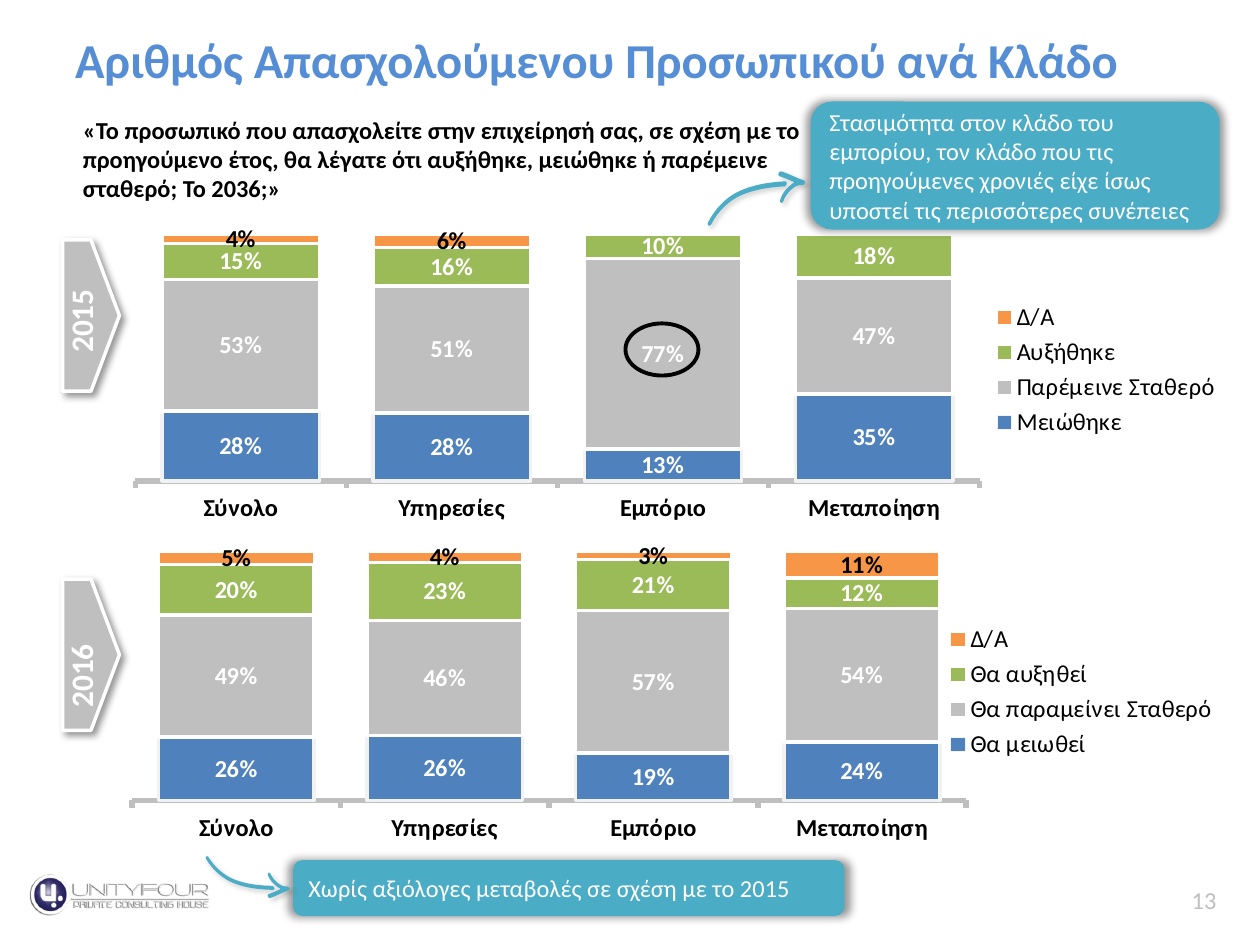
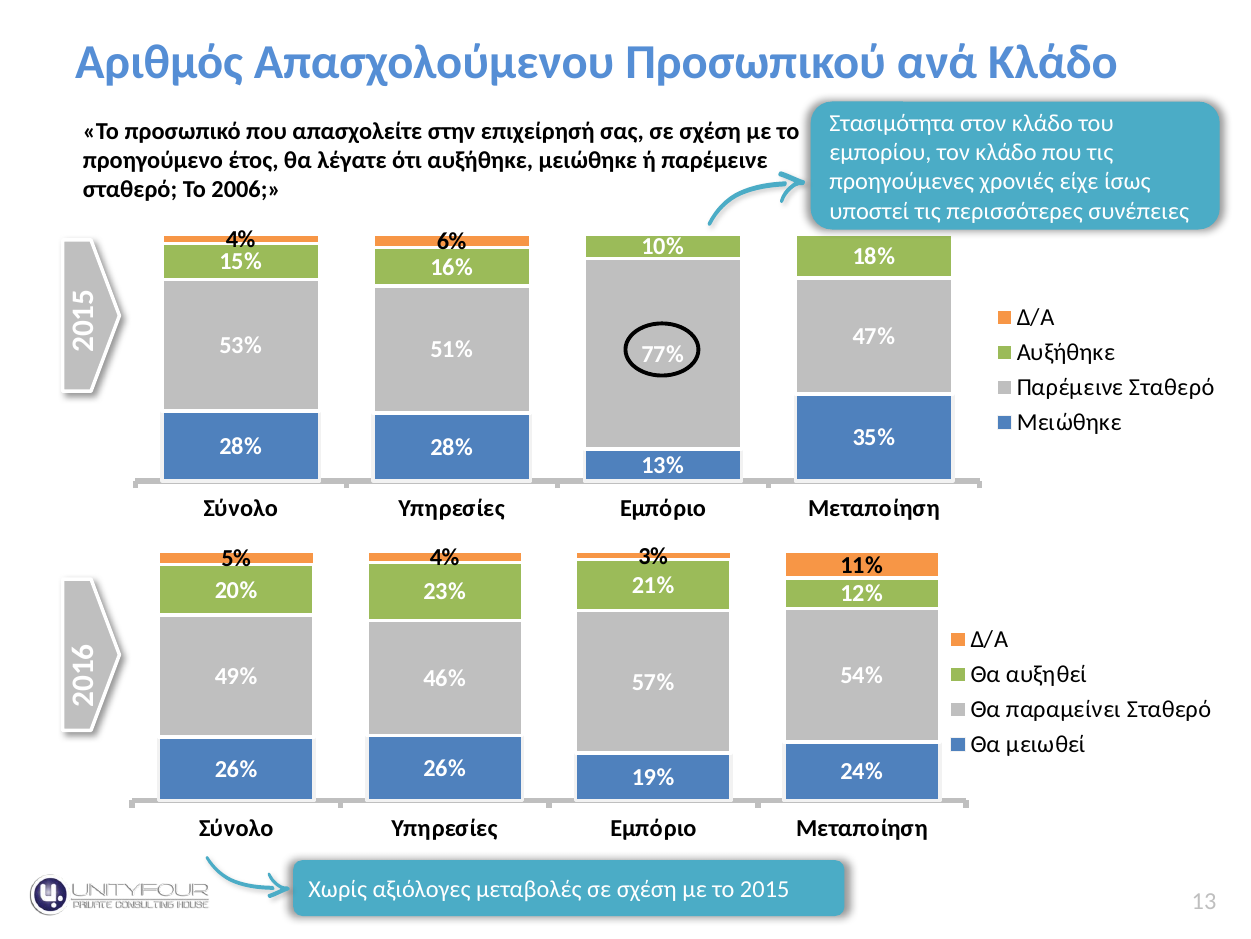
2036: 2036 -> 2006
